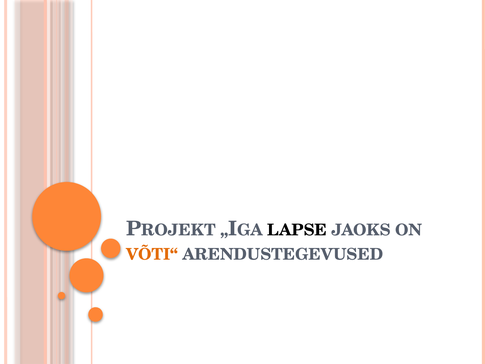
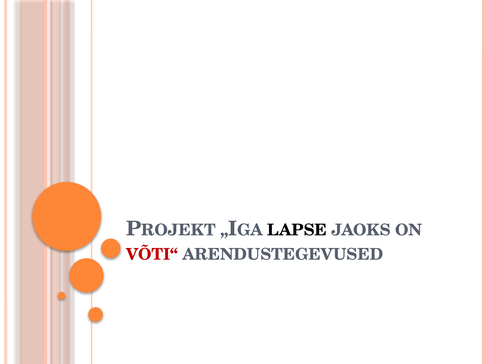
VÕTI“ colour: orange -> red
